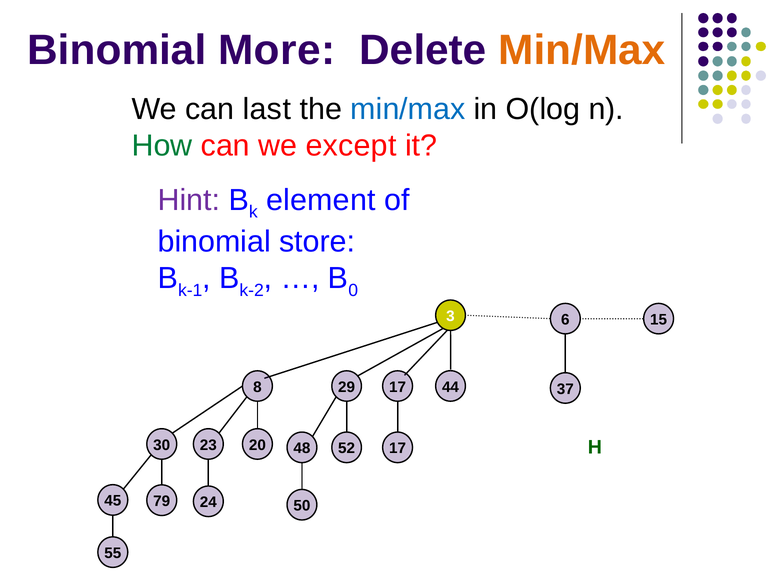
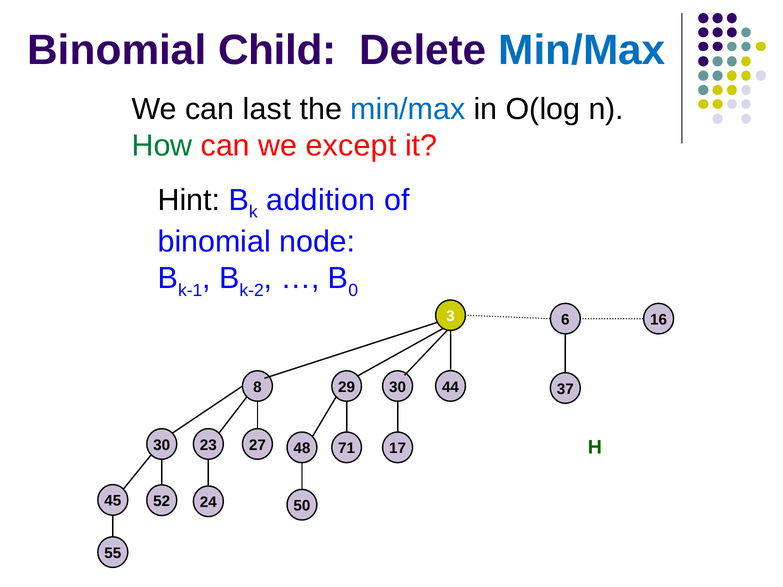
More: More -> Child
Min/Max at (582, 50) colour: orange -> blue
Hint colour: purple -> black
element: element -> addition
store: store -> node
15: 15 -> 16
29 17: 17 -> 30
20: 20 -> 27
52: 52 -> 71
79: 79 -> 52
